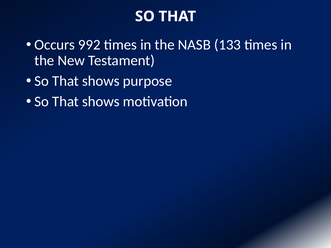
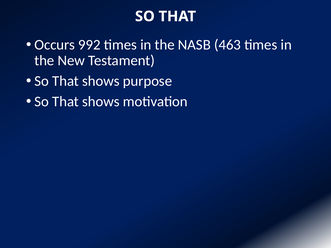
133: 133 -> 463
